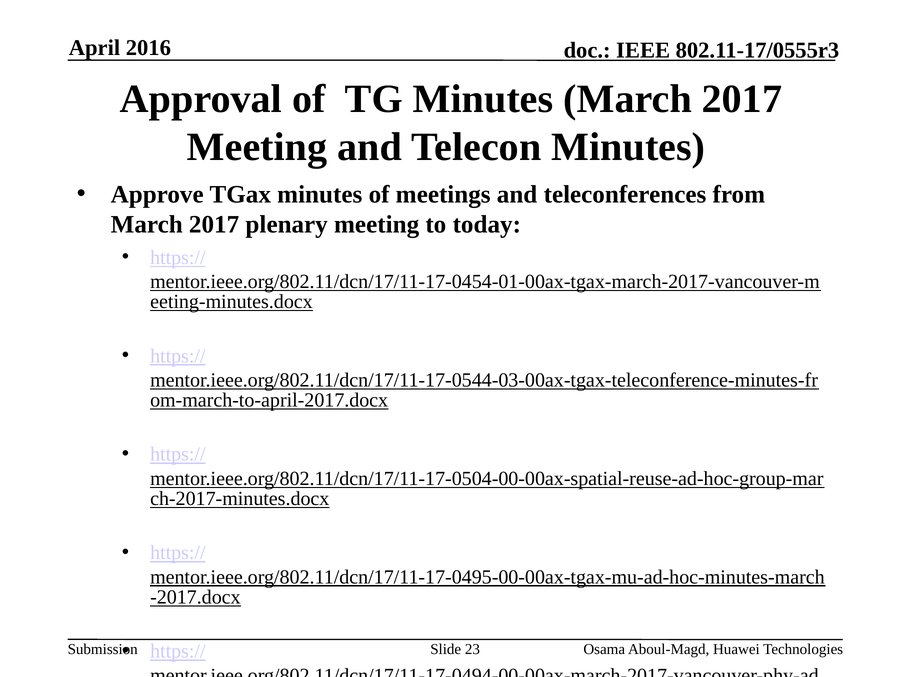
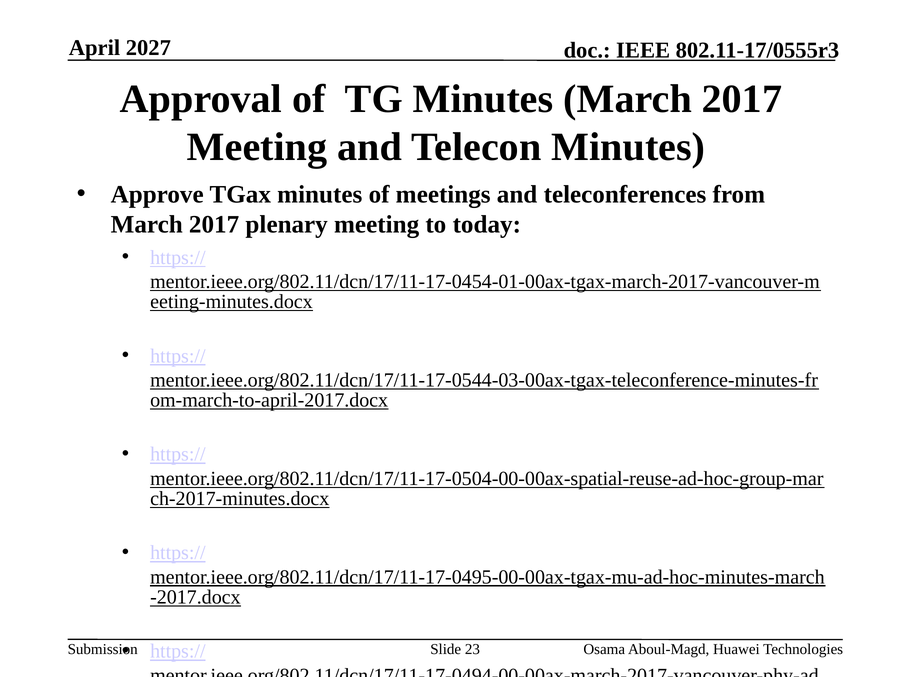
2016: 2016 -> 2027
